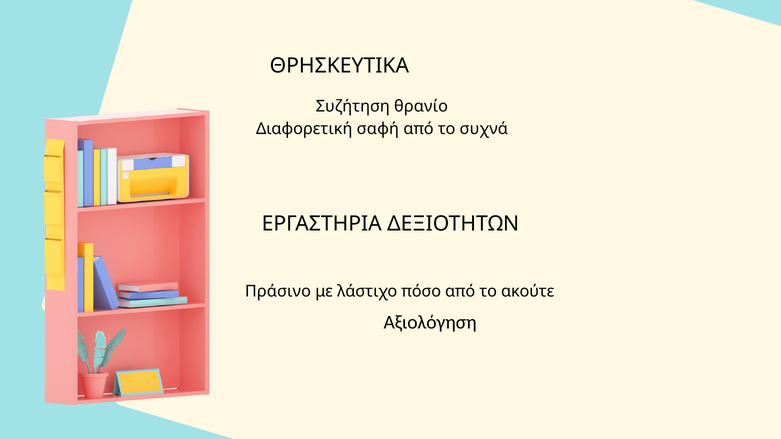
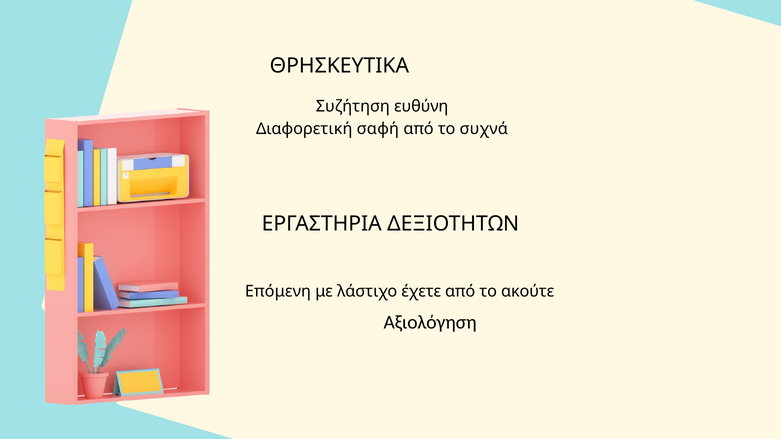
θρανίο: θρανίο -> ευθύνη
Πράσινο: Πράσινο -> Επόμενη
πόσο: πόσο -> έχετε
